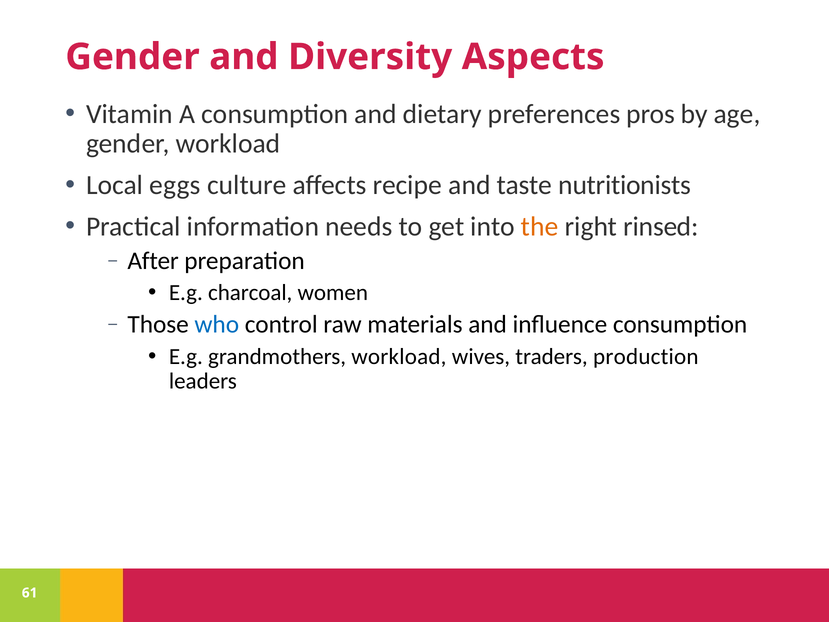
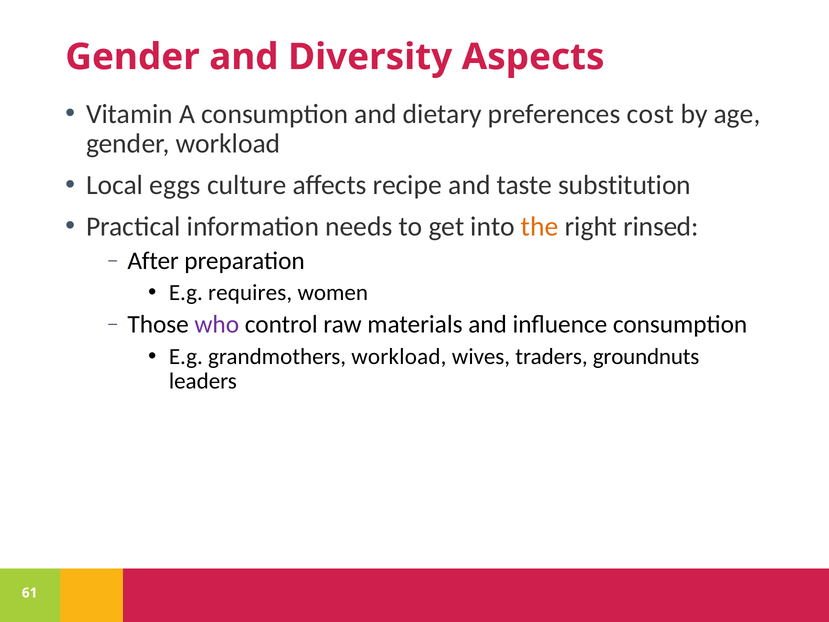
pros: pros -> cost
nutritionists: nutritionists -> substitution
charcoal: charcoal -> requires
who colour: blue -> purple
production: production -> groundnuts
